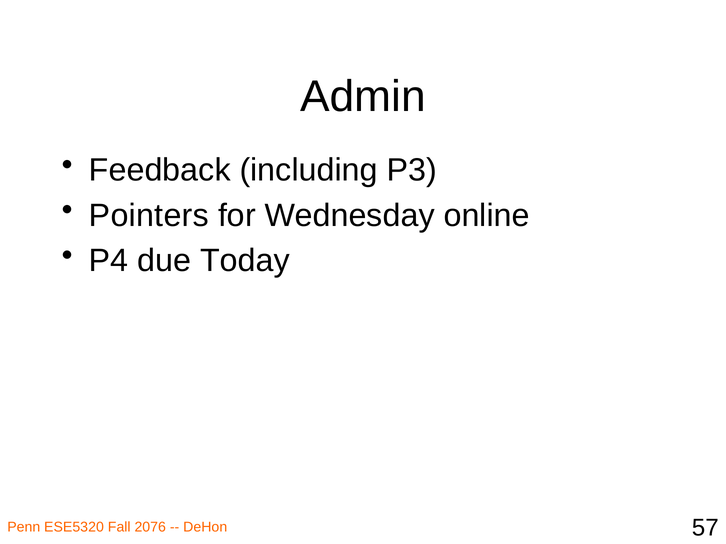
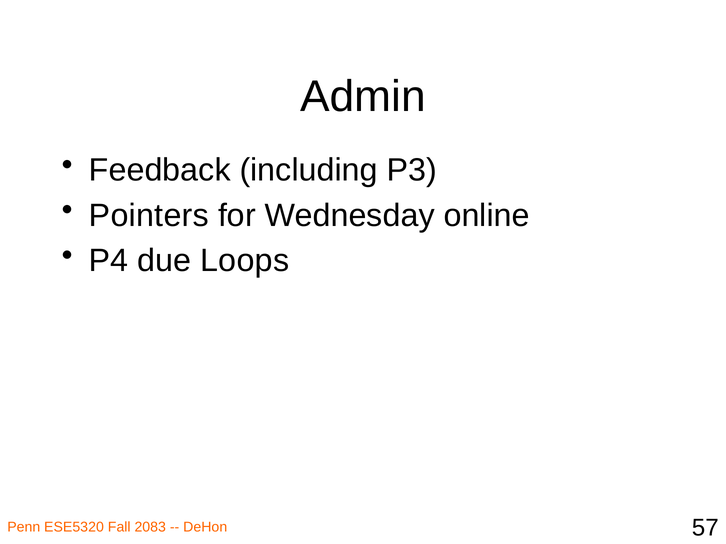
Today: Today -> Loops
2076: 2076 -> 2083
